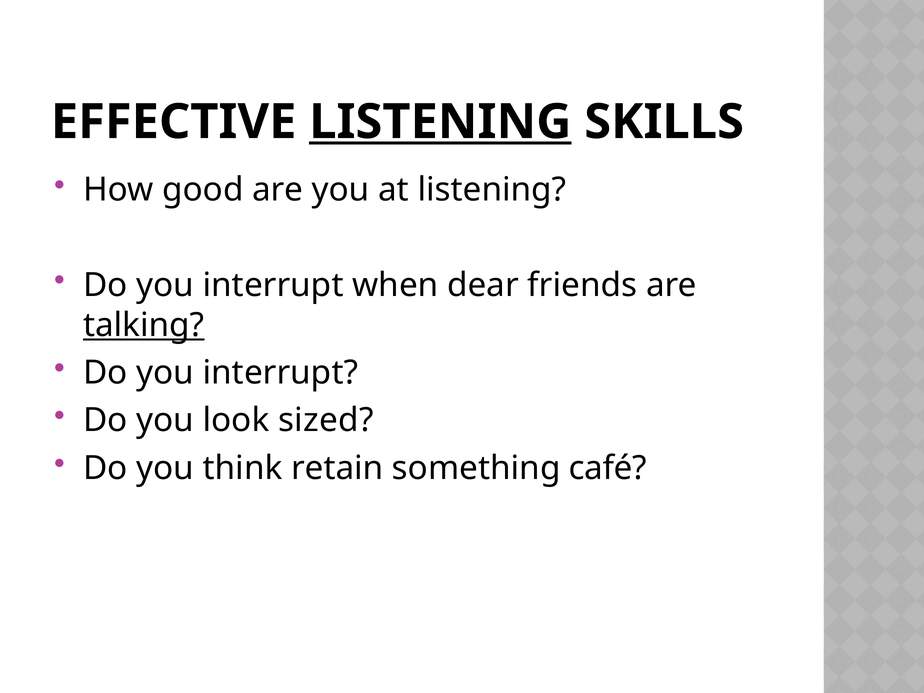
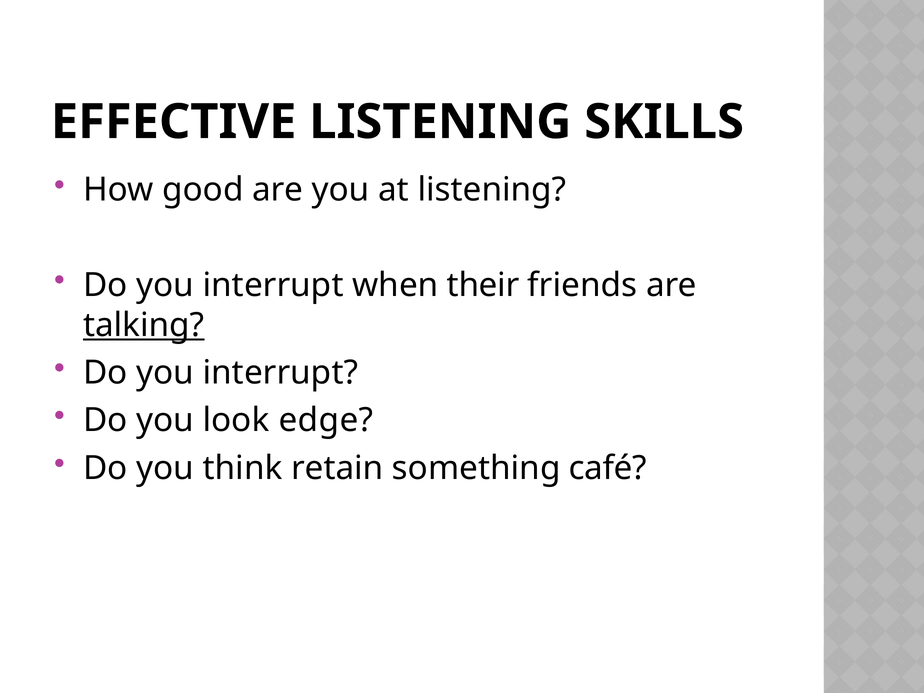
LISTENING at (440, 122) underline: present -> none
dear: dear -> their
sized: sized -> edge
